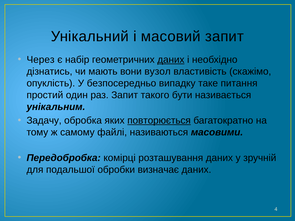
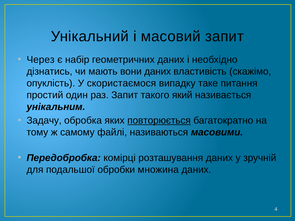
даних at (171, 60) underline: present -> none
вони вузол: вузол -> даних
безпосередньо: безпосередньо -> скористаємося
бути: бути -> який
визначає: визначає -> множина
